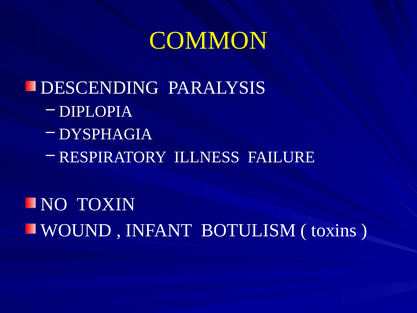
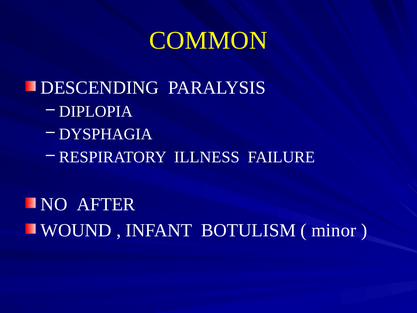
TOXIN: TOXIN -> AFTER
toxins: toxins -> minor
